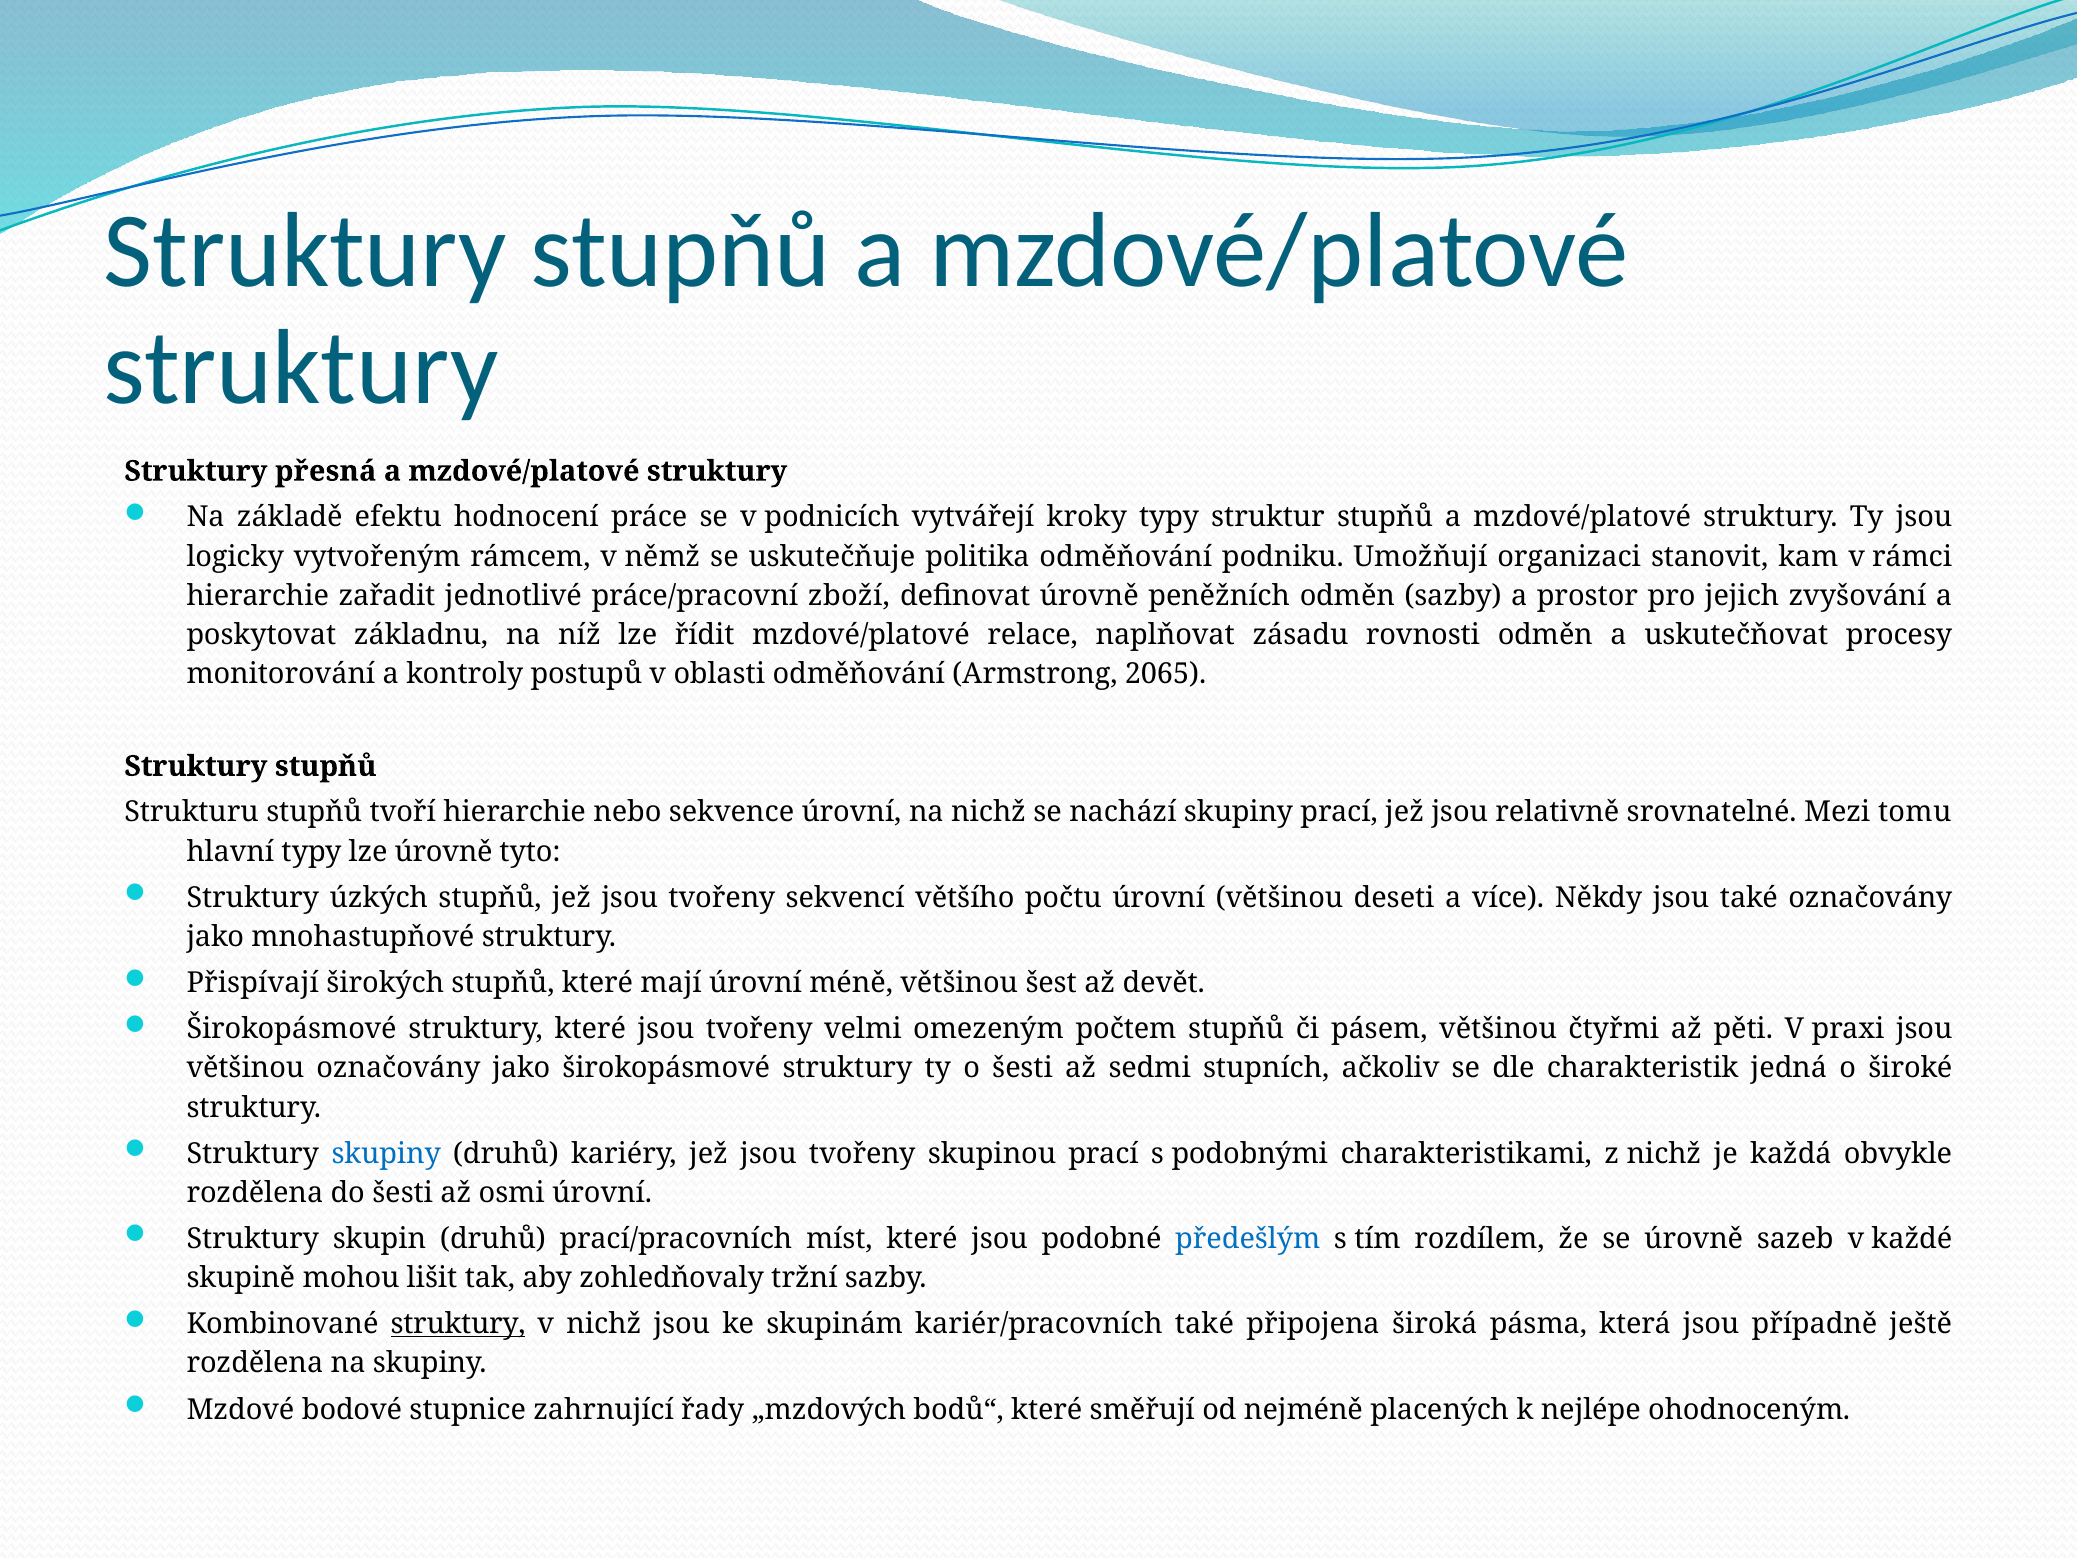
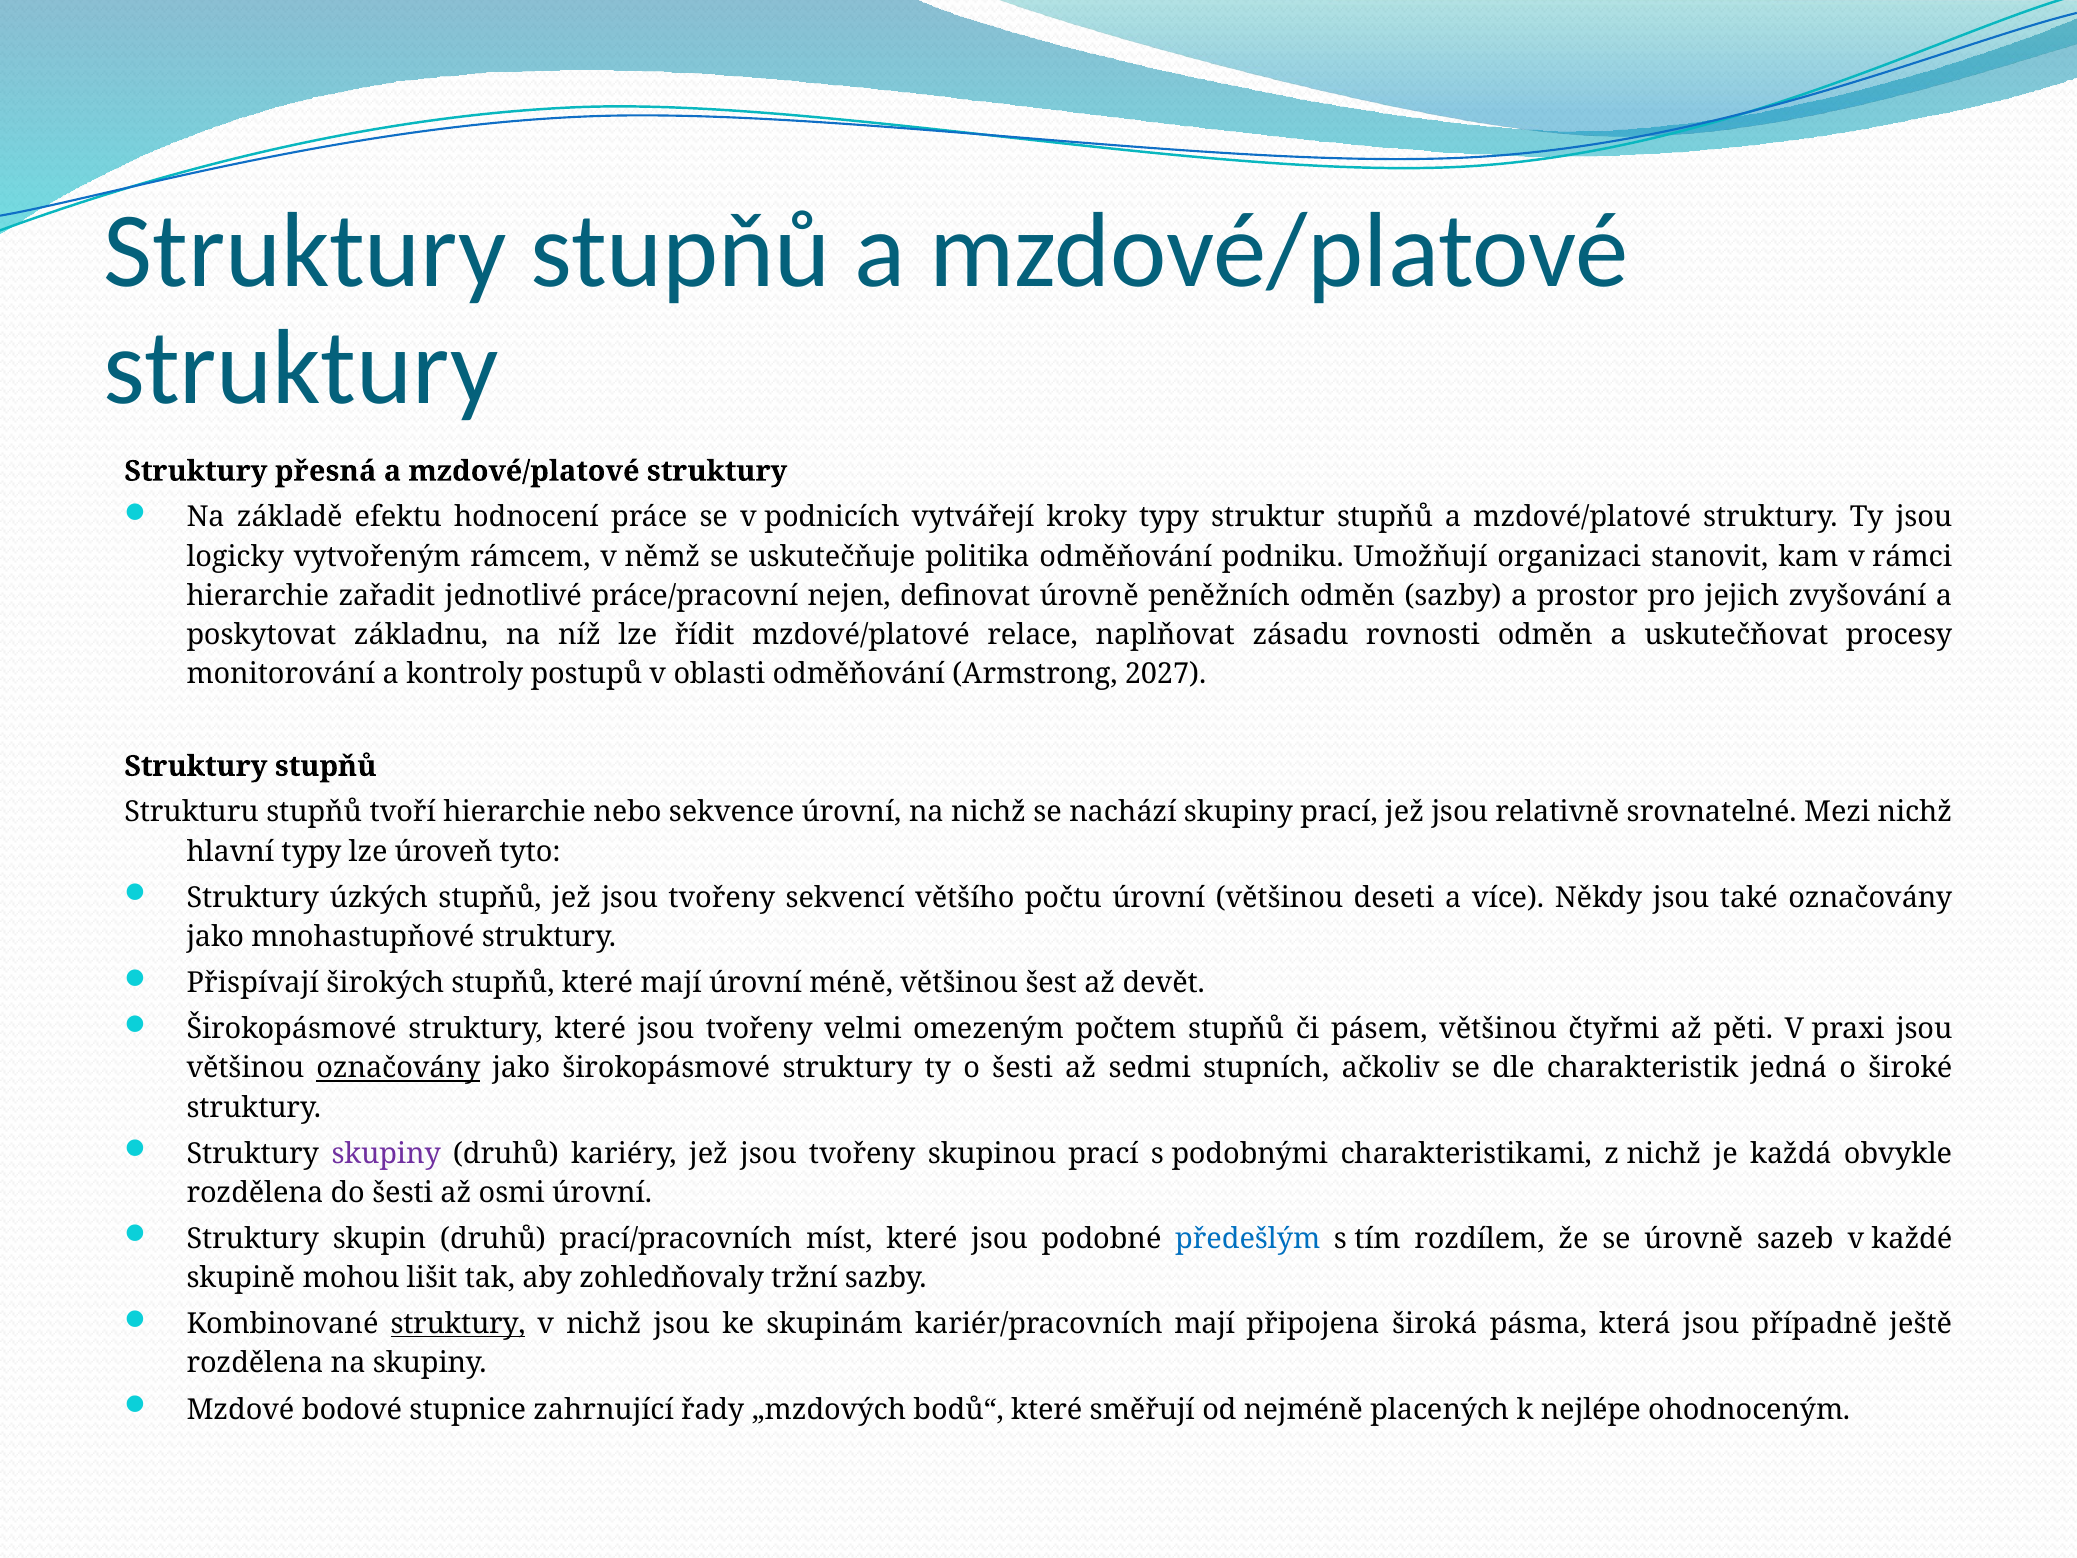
zboží: zboží -> nejen
2065: 2065 -> 2027
Mezi tomu: tomu -> nichž
lze úrovně: úrovně -> úroveň
označovány at (398, 1068) underline: none -> present
skupiny at (386, 1153) colour: blue -> purple
kariér/pracovních také: také -> mají
